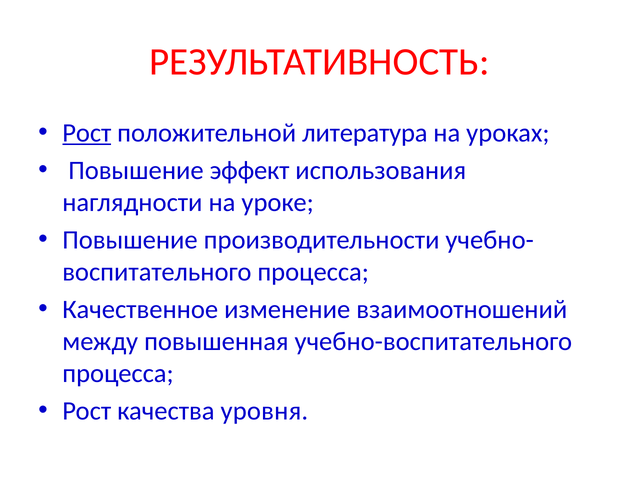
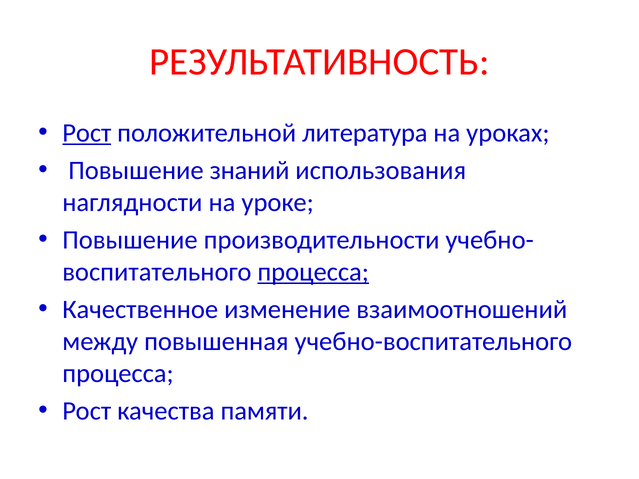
эффект: эффект -> знаний
процесса at (313, 272) underline: none -> present
уровня: уровня -> памяти
